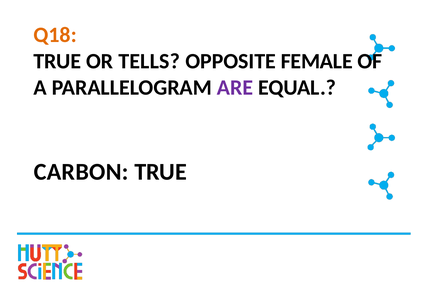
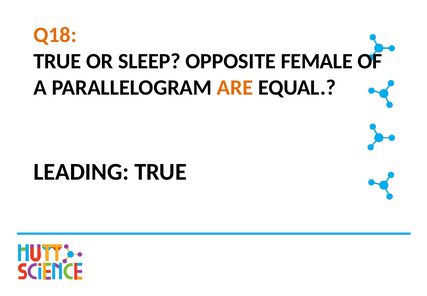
TELLS: TELLS -> SLEEP
ARE colour: purple -> orange
CARBON: CARBON -> LEADING
